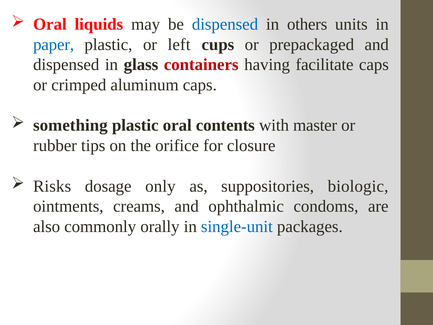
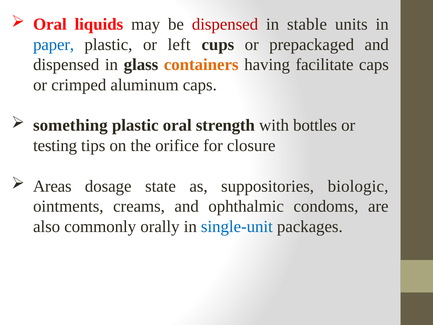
dispensed at (225, 24) colour: blue -> red
others: others -> stable
containers colour: red -> orange
contents: contents -> strength
master: master -> bottles
rubber: rubber -> testing
Risks: Risks -> Areas
only: only -> state
